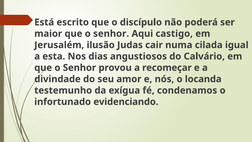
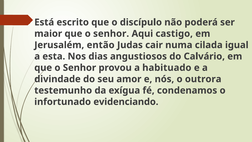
ilusão: ilusão -> então
recomeçar: recomeçar -> habituado
locanda: locanda -> outrora
